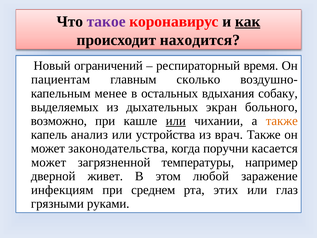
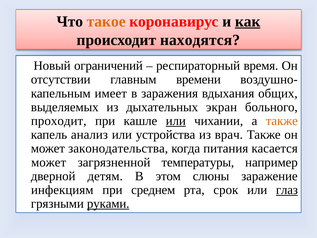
такое colour: purple -> orange
находится: находится -> находятся
пациентам: пациентам -> отсутствии
сколько: сколько -> времени
менее: менее -> имеет
остальных: остальных -> заражения
собаку: собаку -> общих
возможно: возможно -> проходит
поручни: поручни -> питания
живет: живет -> детям
любой: любой -> слюны
этих: этих -> срок
глаз underline: none -> present
руками underline: none -> present
